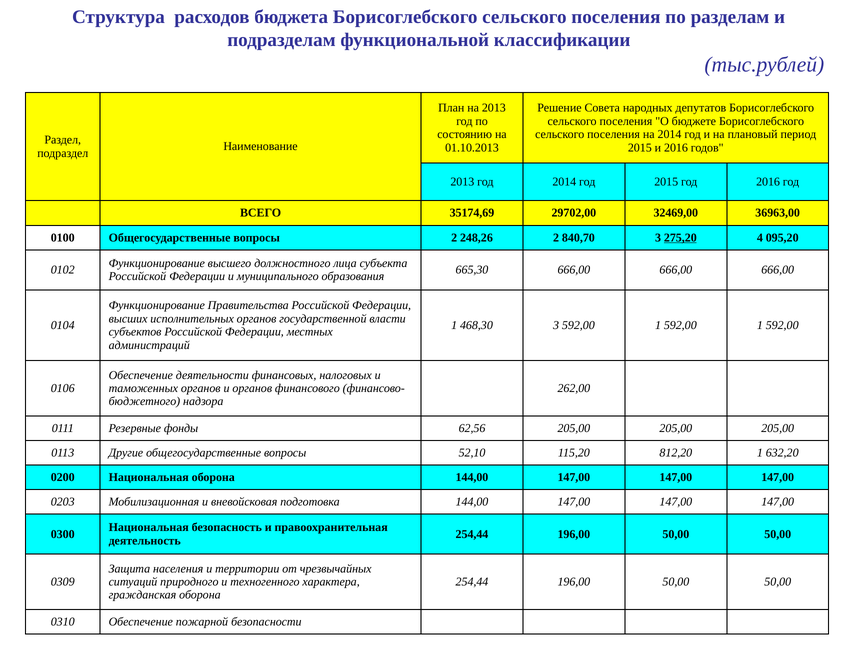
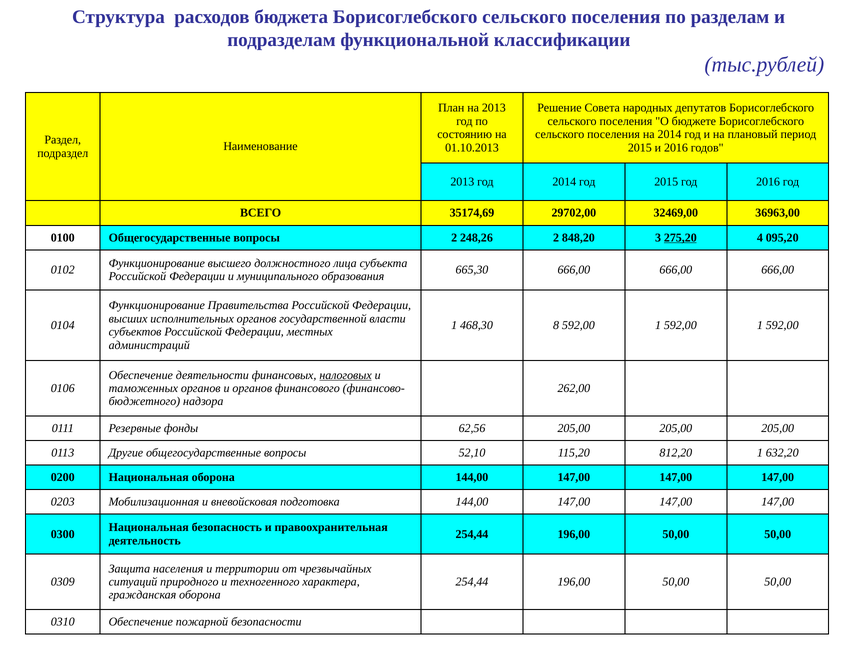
840,70: 840,70 -> 848,20
468,30 3: 3 -> 8
налоговых underline: none -> present
